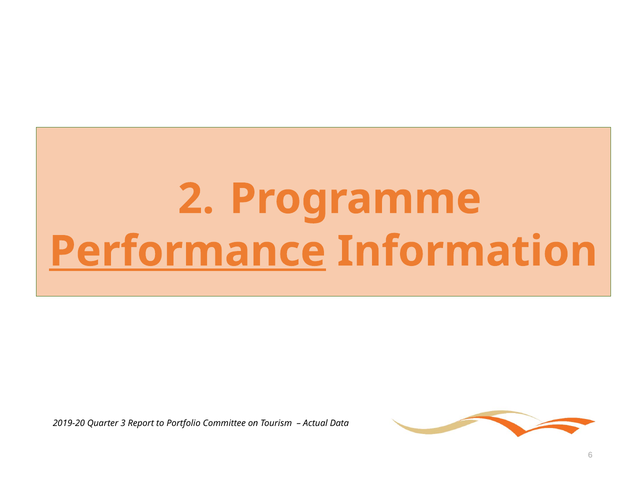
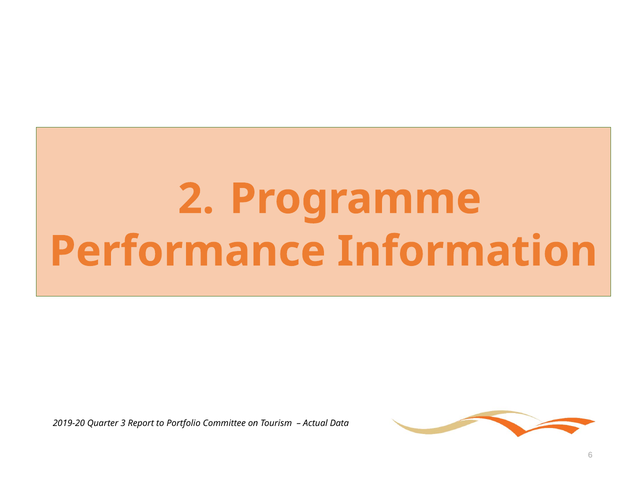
Performance underline: present -> none
